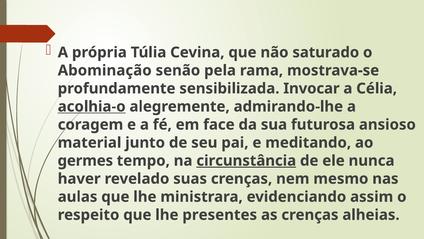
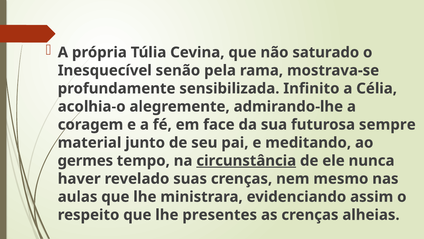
Abominação: Abominação -> Inesquecível
Invocar: Invocar -> Infinito
acolhia-o underline: present -> none
ansioso: ansioso -> sempre
